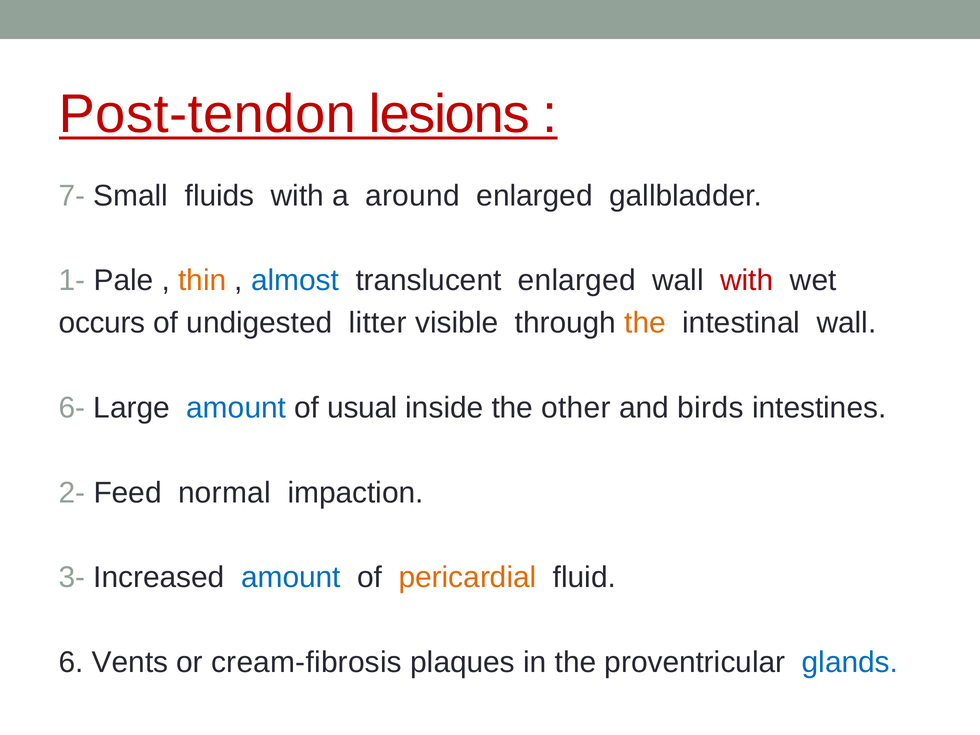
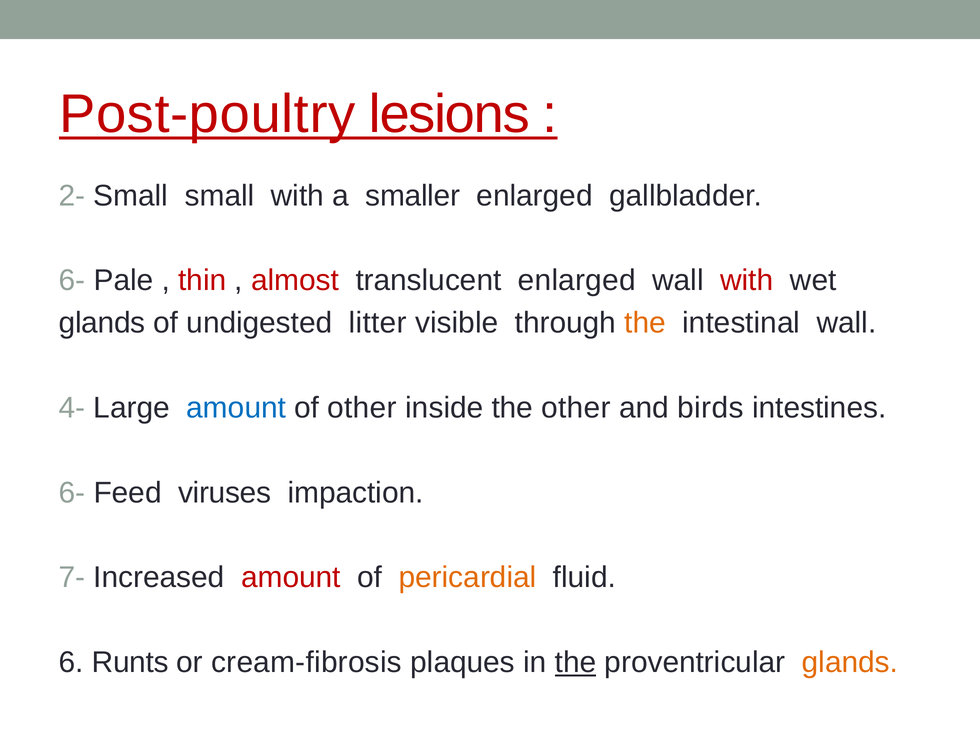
Post-tendon: Post-tendon -> Post-poultry
7-: 7- -> 2-
Small fluids: fluids -> small
around: around -> smaller
1- at (72, 281): 1- -> 6-
thin colour: orange -> red
almost colour: blue -> red
occurs at (102, 323): occurs -> glands
6-: 6- -> 4-
of usual: usual -> other
2- at (72, 493): 2- -> 6-
normal: normal -> viruses
3-: 3- -> 7-
amount at (291, 578) colour: blue -> red
Vents: Vents -> Runts
the at (576, 663) underline: none -> present
glands at (850, 663) colour: blue -> orange
